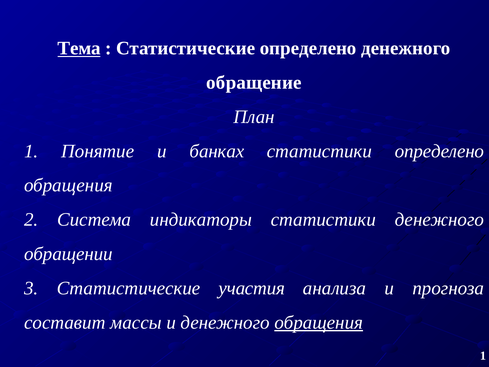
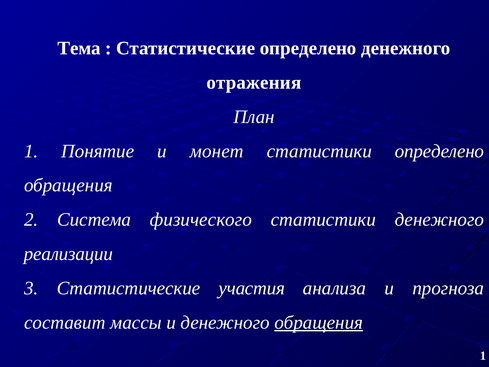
Тема underline: present -> none
обращение: обращение -> отражения
банках: банках -> монет
индикаторы: индикаторы -> физического
обращении: обращении -> реализации
